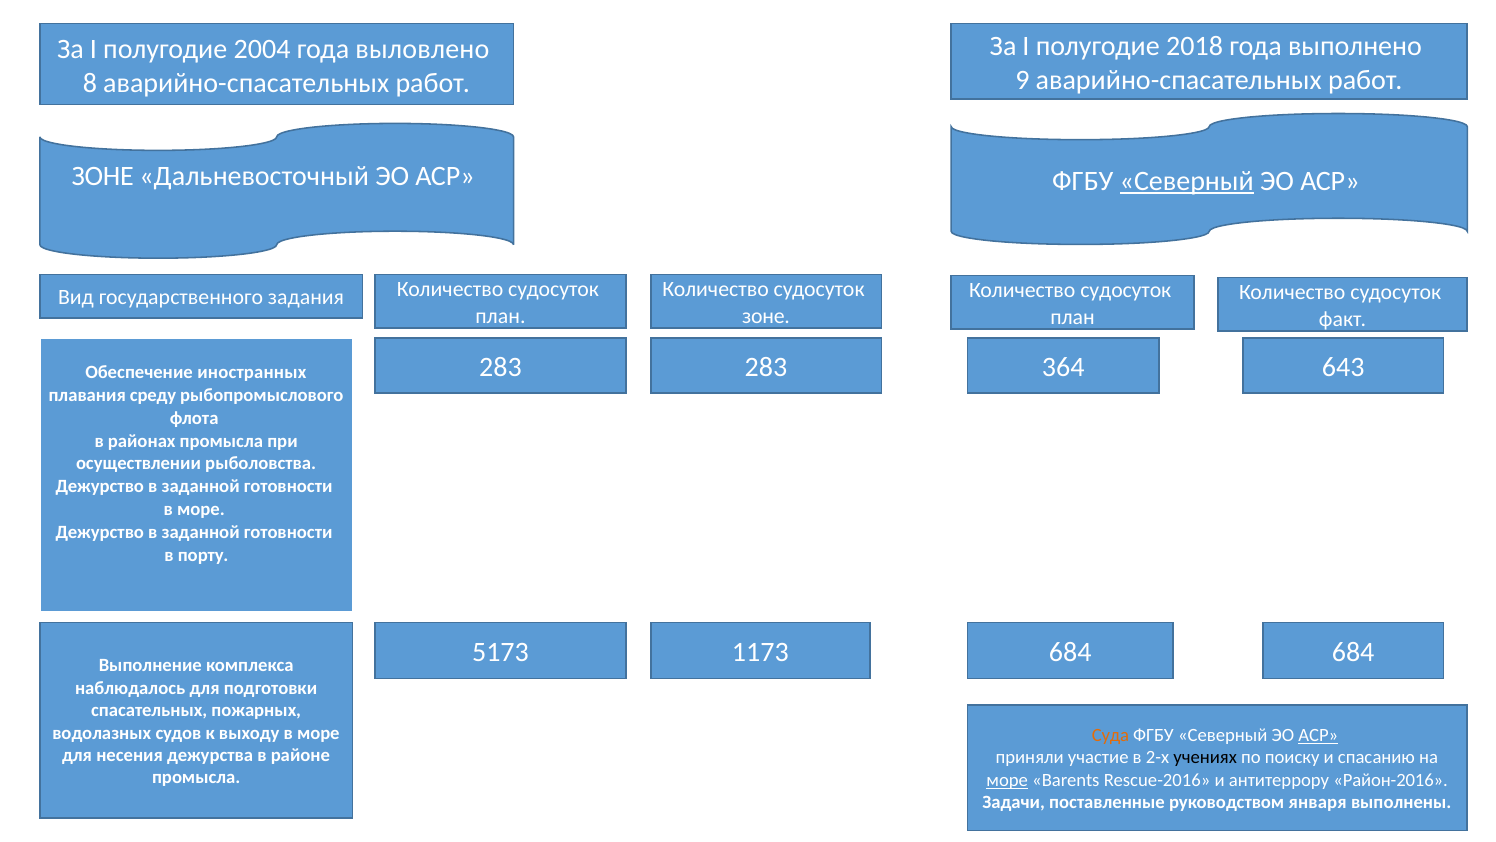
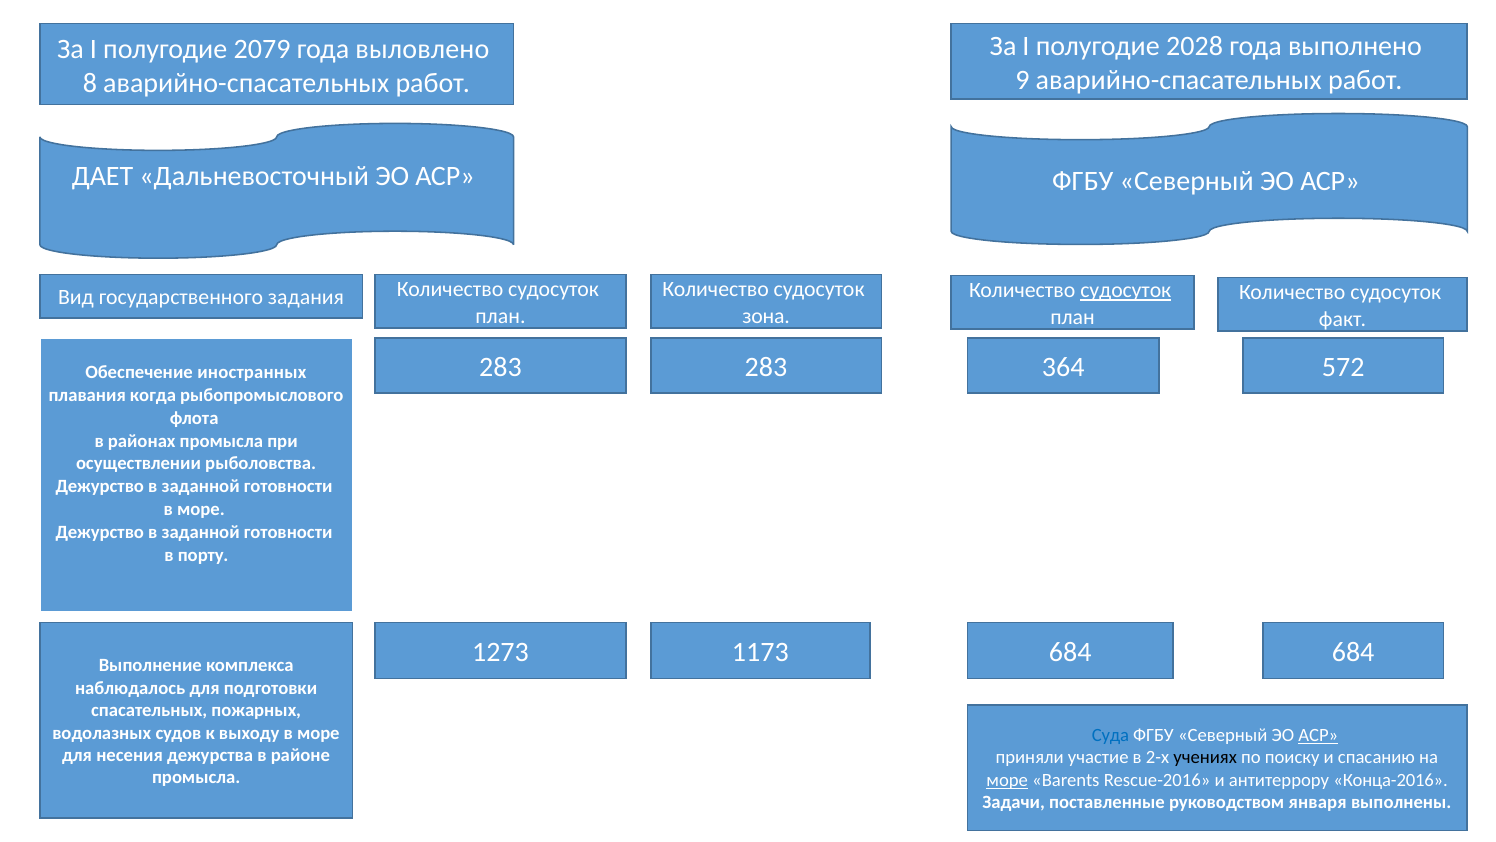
2018: 2018 -> 2028
2004: 2004 -> 2079
ЗОНЕ at (103, 176): ЗОНЕ -> ДАЕТ
Северный at (1187, 181) underline: present -> none
судосуток at (1126, 291) underline: none -> present
зоне at (766, 316): зоне -> зона
643: 643 -> 572
среду: среду -> когда
5173: 5173 -> 1273
Суда colour: orange -> blue
Район-2016: Район-2016 -> Конца-2016
